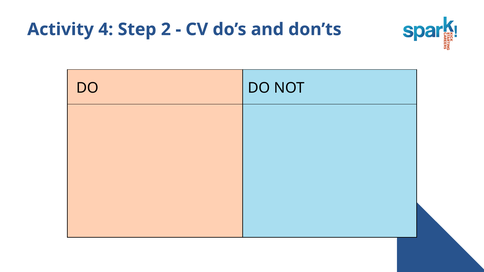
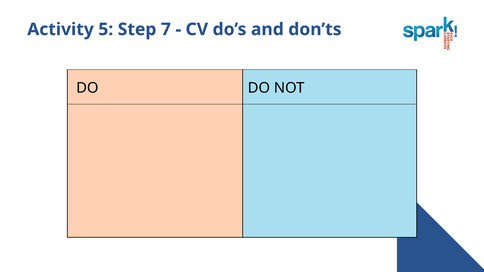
4: 4 -> 5
2: 2 -> 7
